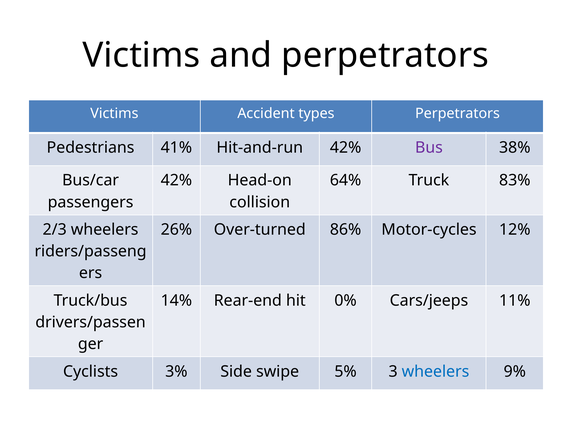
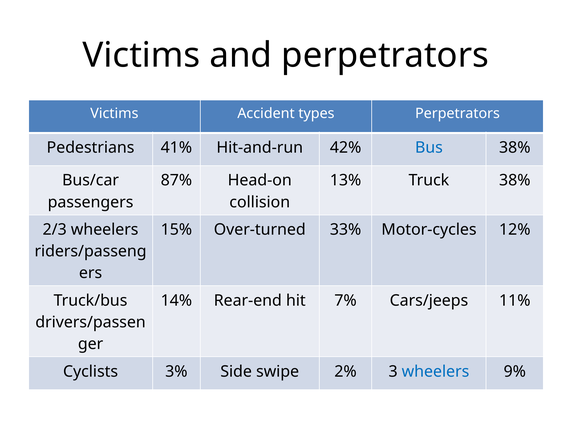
Bus colour: purple -> blue
42% at (176, 180): 42% -> 87%
64%: 64% -> 13%
Truck 83%: 83% -> 38%
26%: 26% -> 15%
86%: 86% -> 33%
0%: 0% -> 7%
5%: 5% -> 2%
